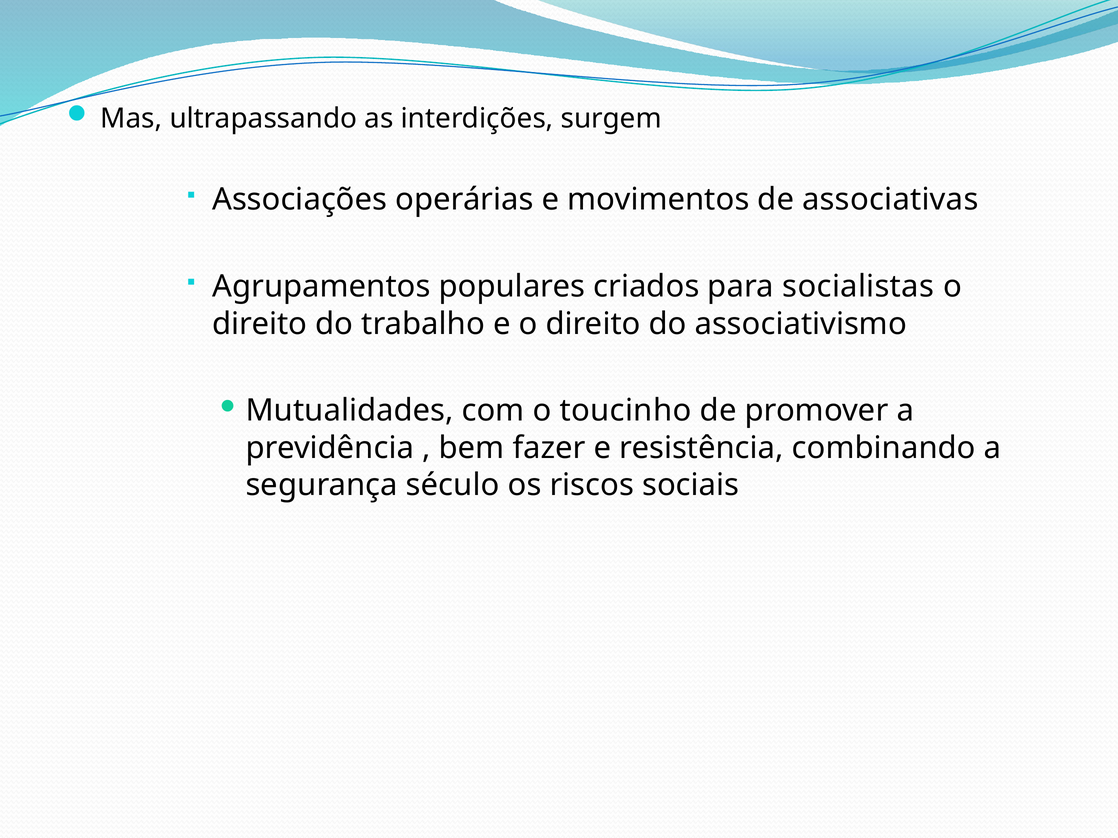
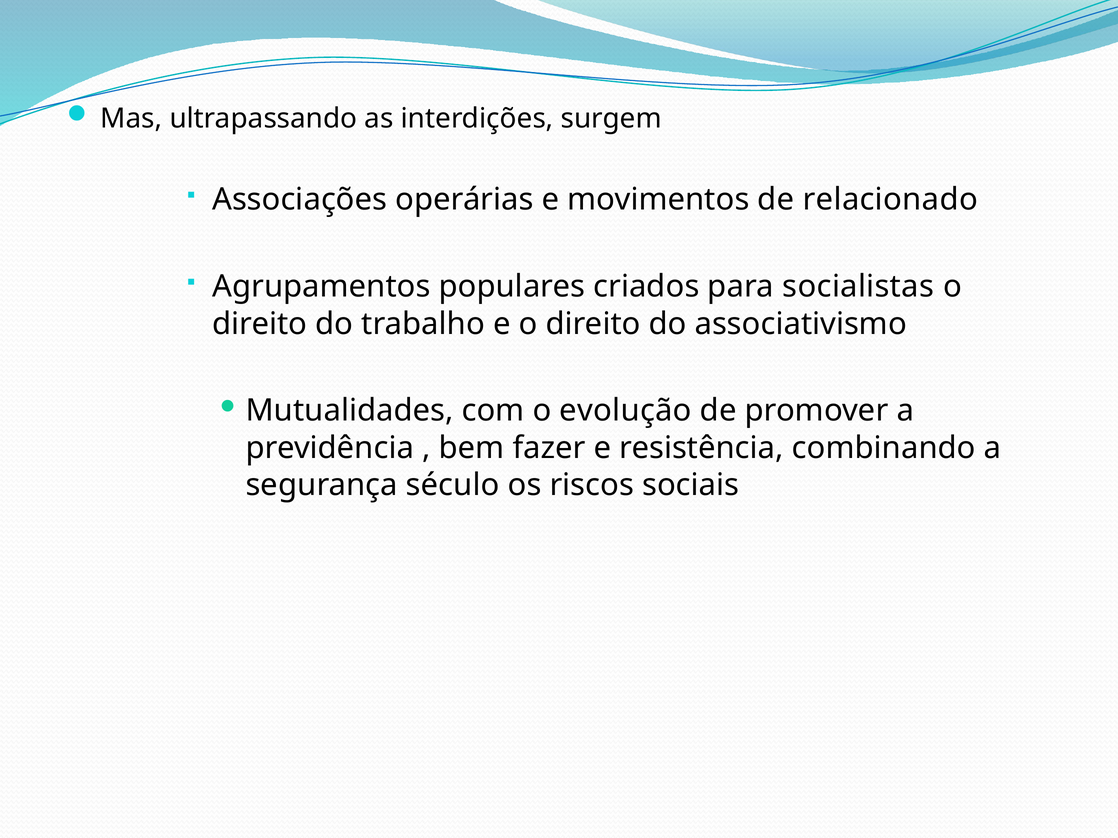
associativas: associativas -> relacionado
toucinho: toucinho -> evolução
